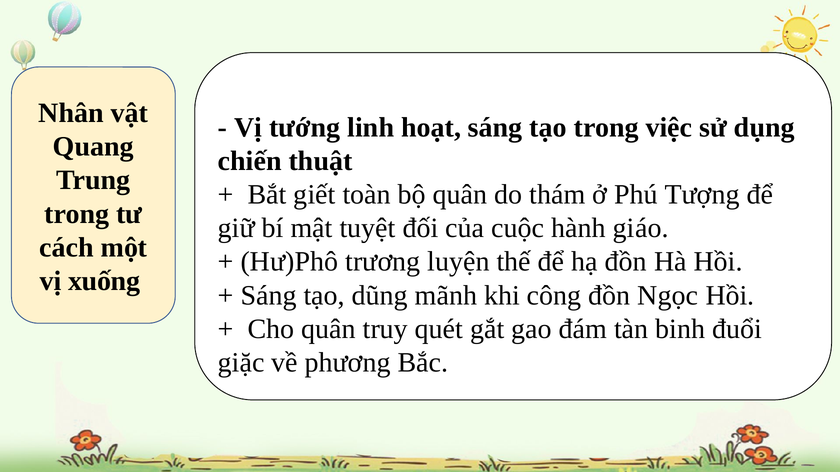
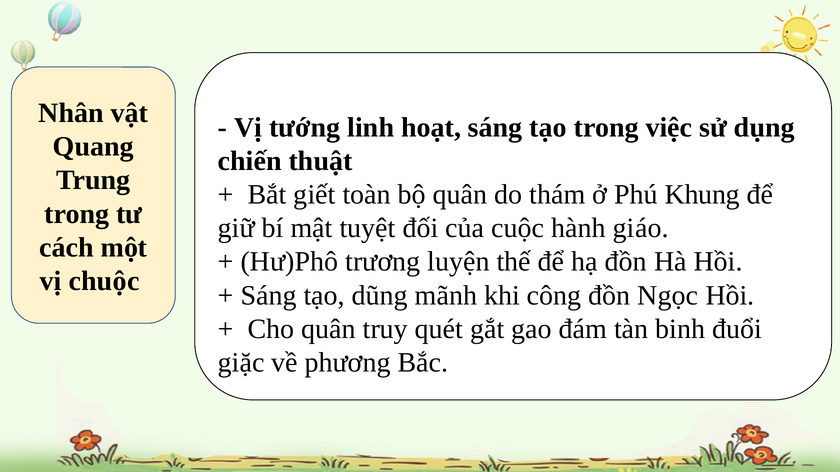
Tượng: Tượng -> Khung
xuống: xuống -> chuộc
